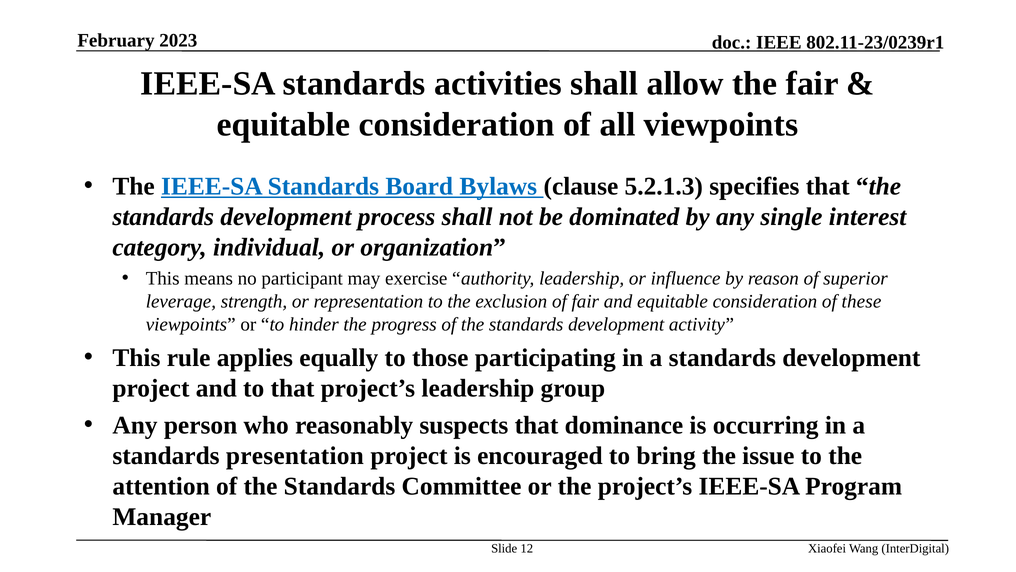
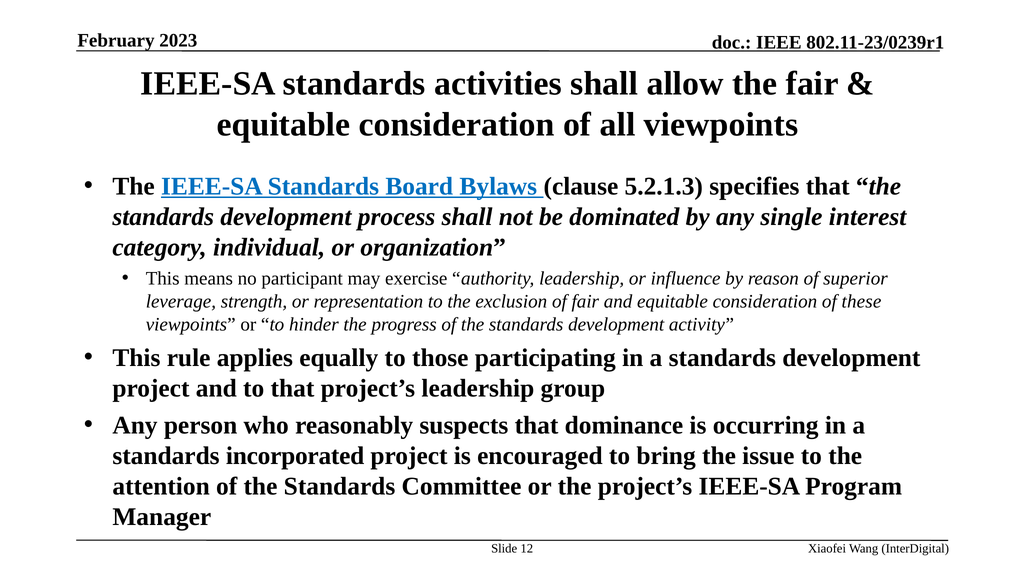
presentation: presentation -> incorporated
